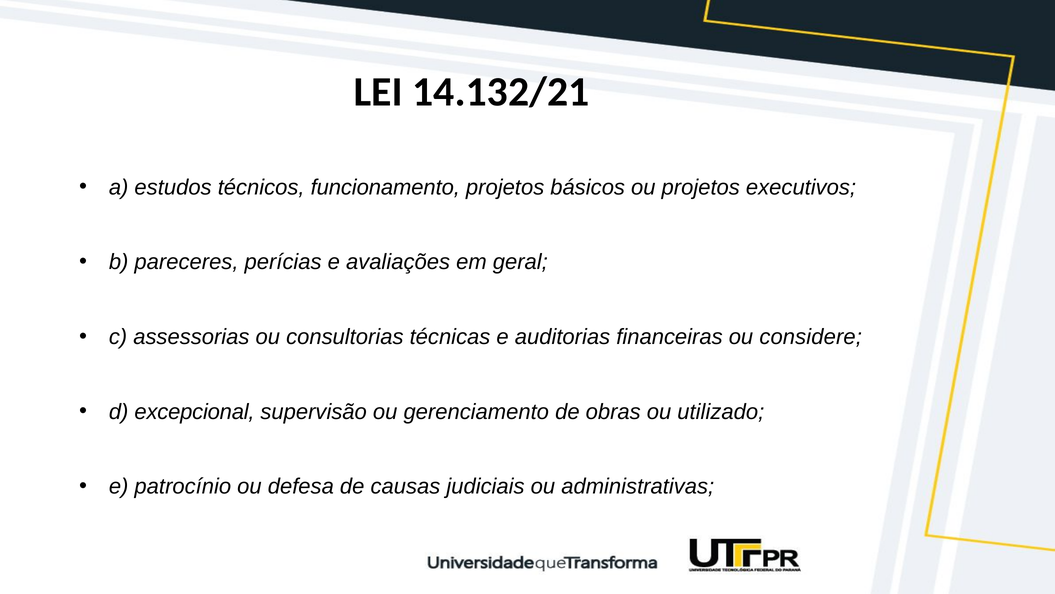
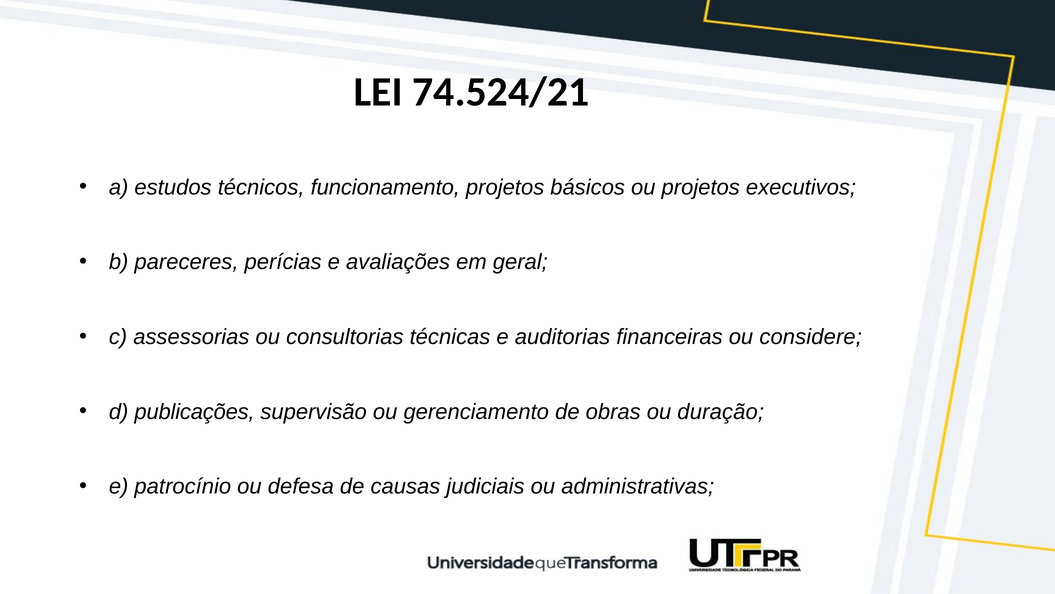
14.132/21: 14.132/21 -> 74.524/21
excepcional: excepcional -> publicações
utilizado: utilizado -> duração
